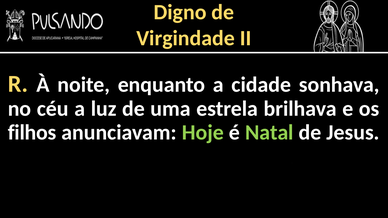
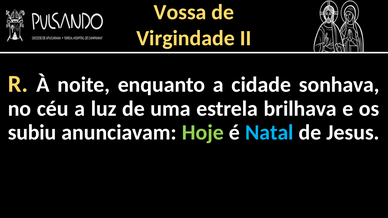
Digno: Digno -> Vossa
filhos: filhos -> subiu
Natal colour: light green -> light blue
